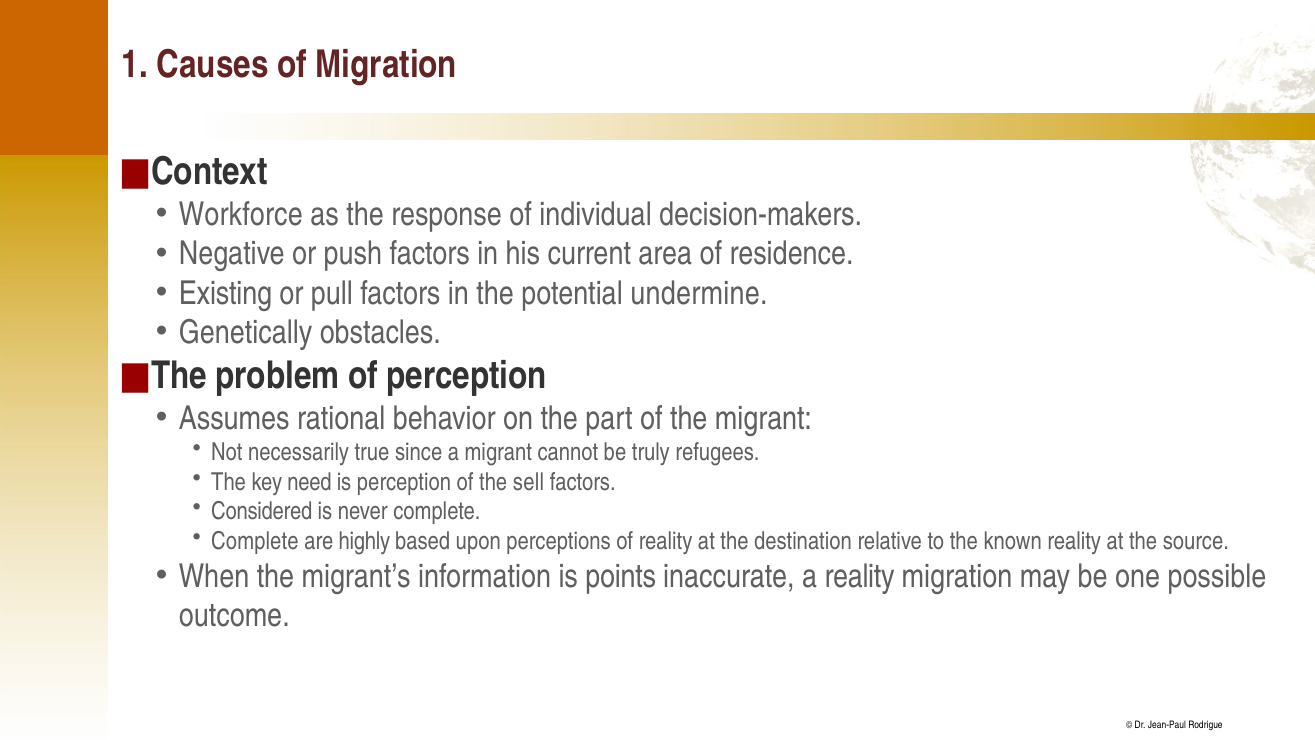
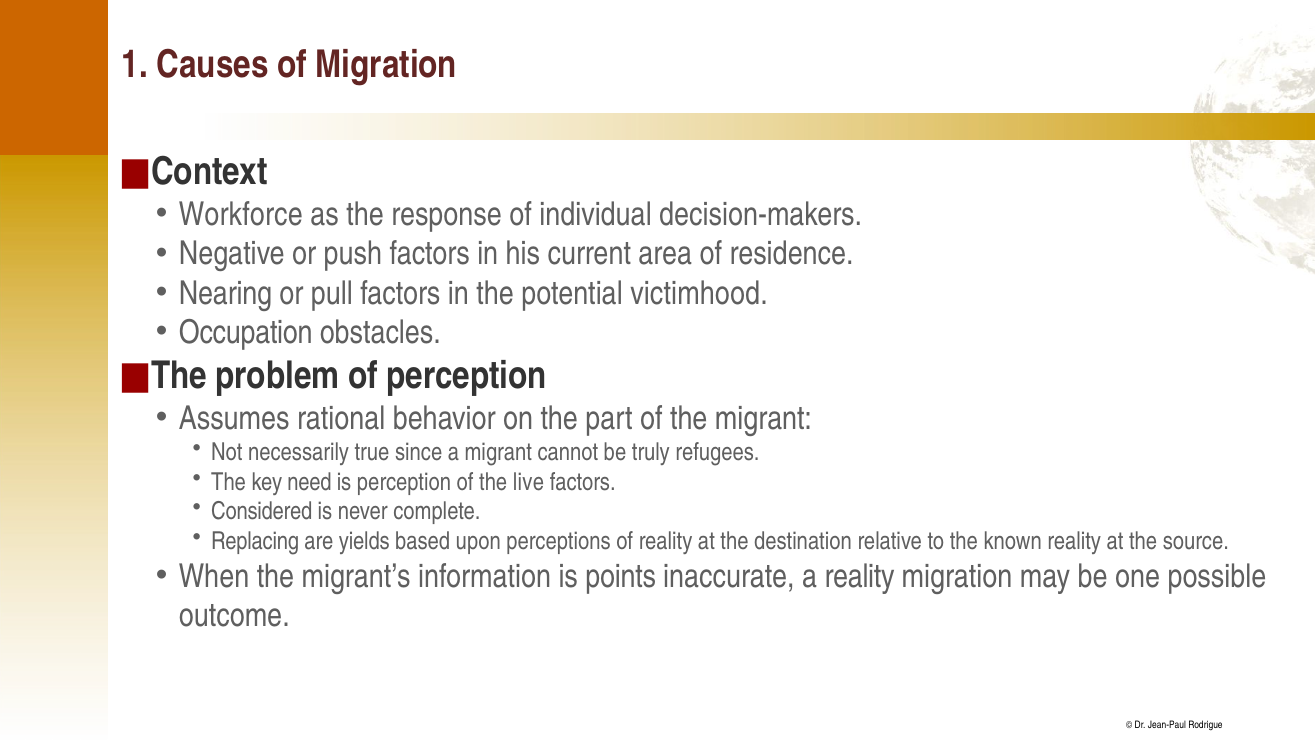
Existing: Existing -> Nearing
undermine: undermine -> victimhood
Genetically: Genetically -> Occupation
sell: sell -> live
Complete at (255, 541): Complete -> Replacing
highly: highly -> yields
